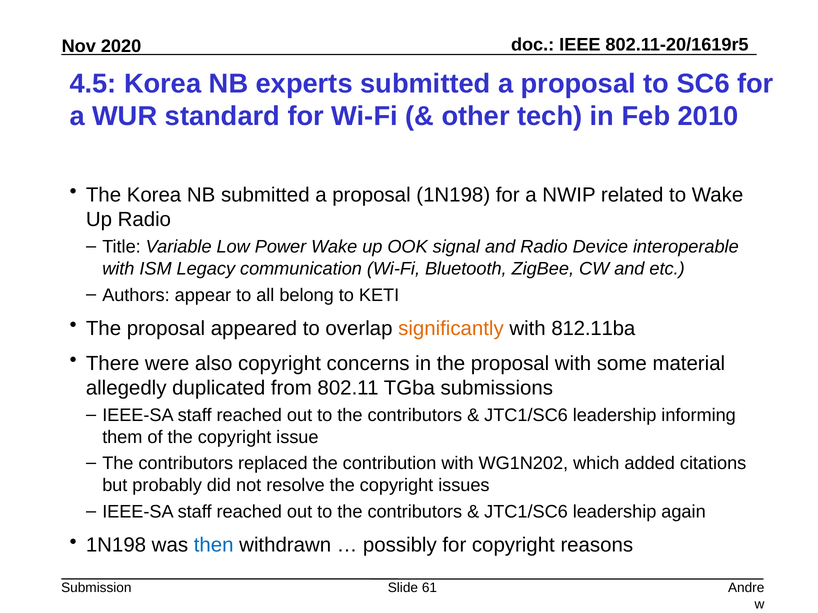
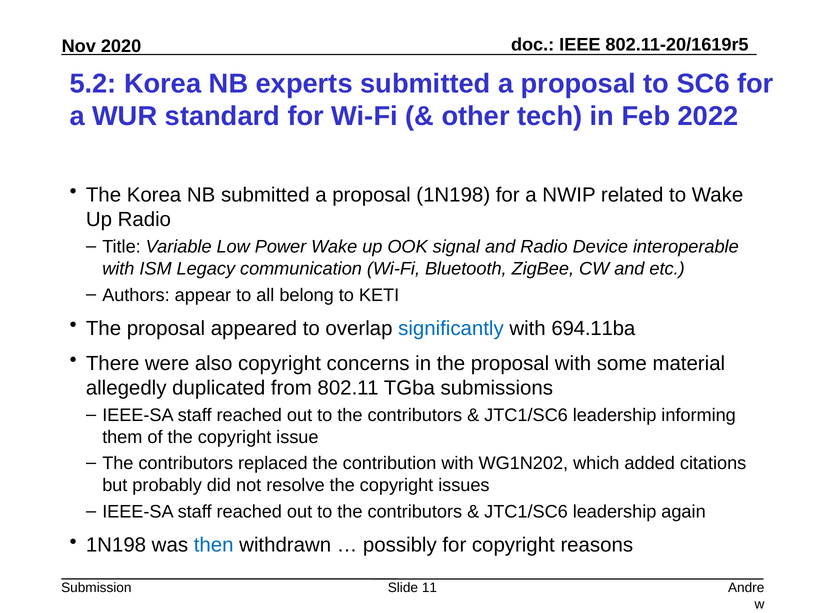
4.5: 4.5 -> 5.2
2010: 2010 -> 2022
significantly colour: orange -> blue
812.11ba: 812.11ba -> 694.11ba
61: 61 -> 11
